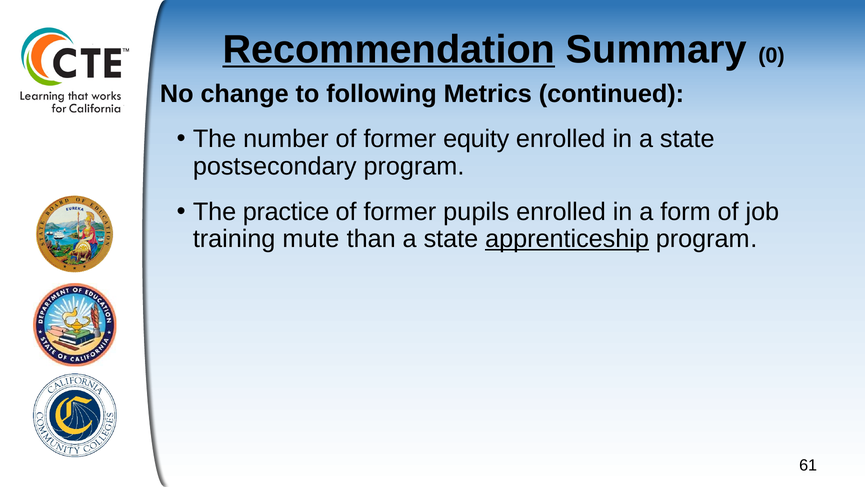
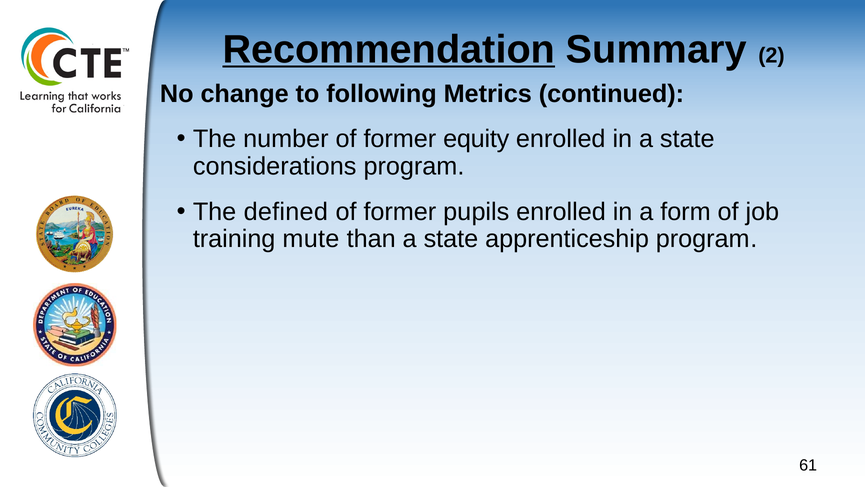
0: 0 -> 2
postsecondary: postsecondary -> considerations
practice: practice -> defined
apprenticeship underline: present -> none
